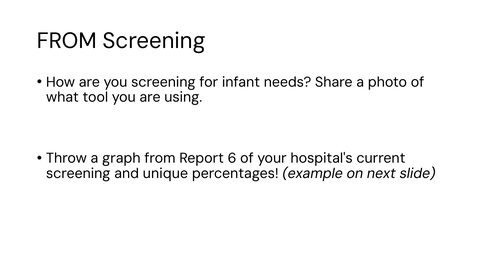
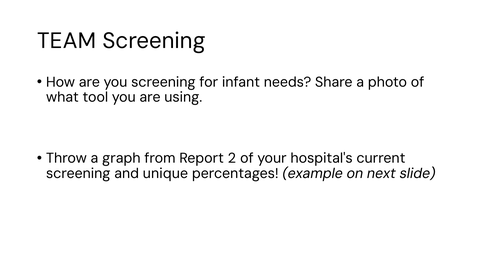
FROM at (67, 41): FROM -> TEAM
6: 6 -> 2
